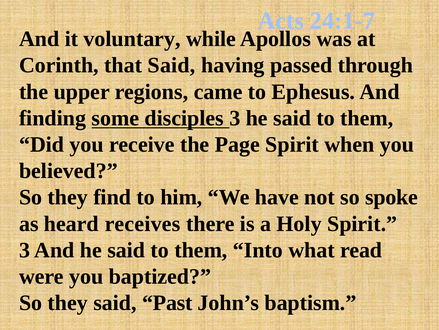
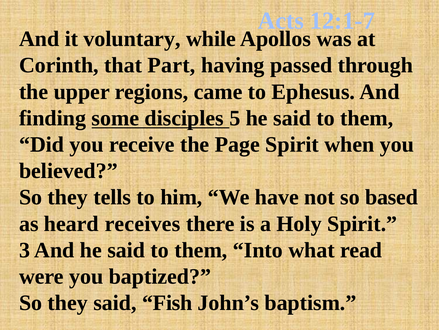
24:1-7: 24:1-7 -> 12:1-7
that Said: Said -> Part
disciples 3: 3 -> 5
find: find -> tells
spoke: spoke -> based
Past: Past -> Fish
